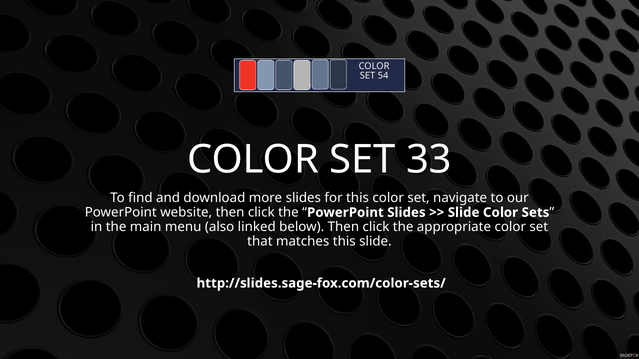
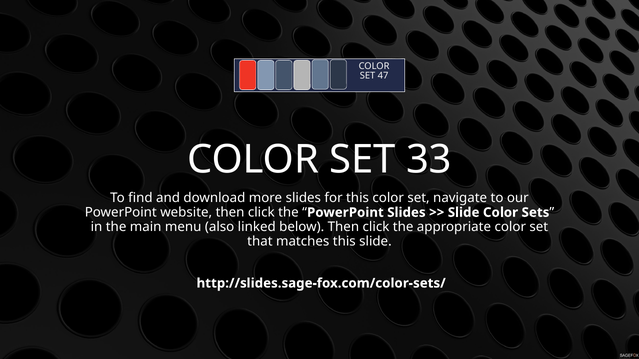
54: 54 -> 47
